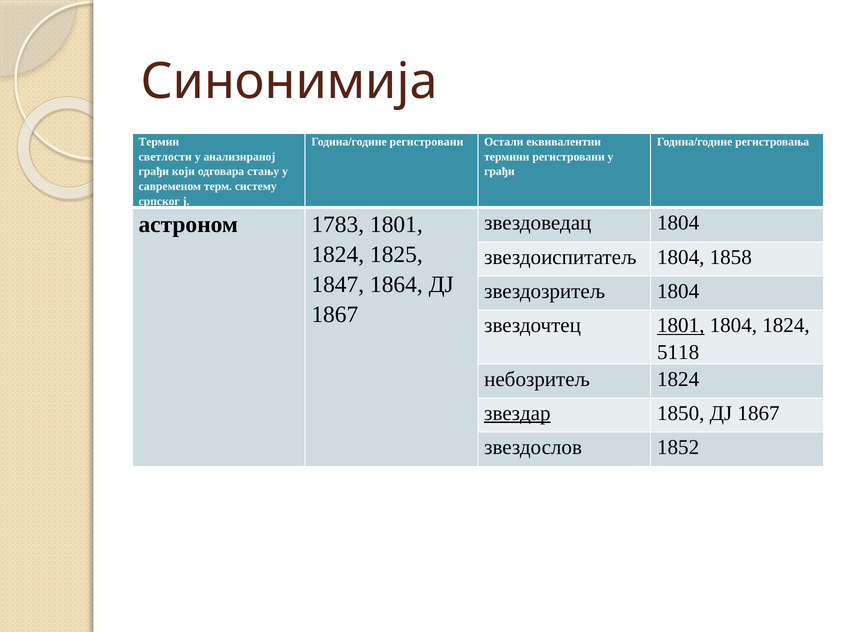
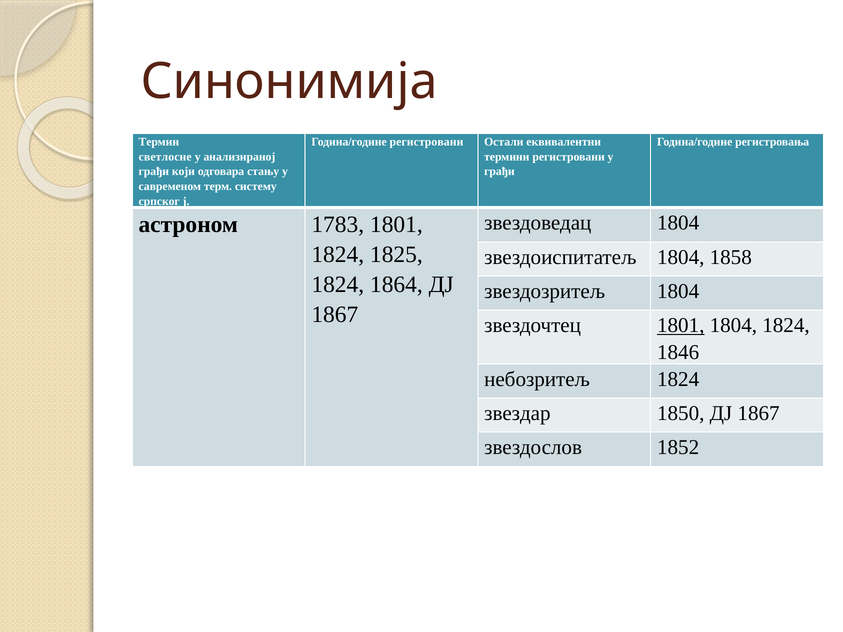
светлости: светлости -> светлосне
1847 at (338, 285): 1847 -> 1824
5118: 5118 -> 1846
звездар underline: present -> none
